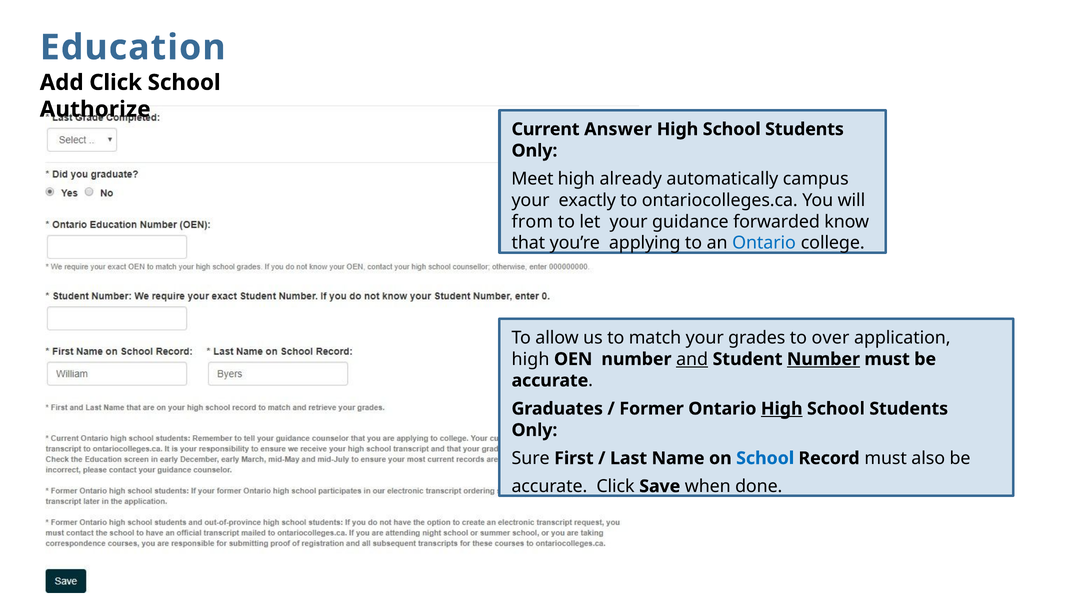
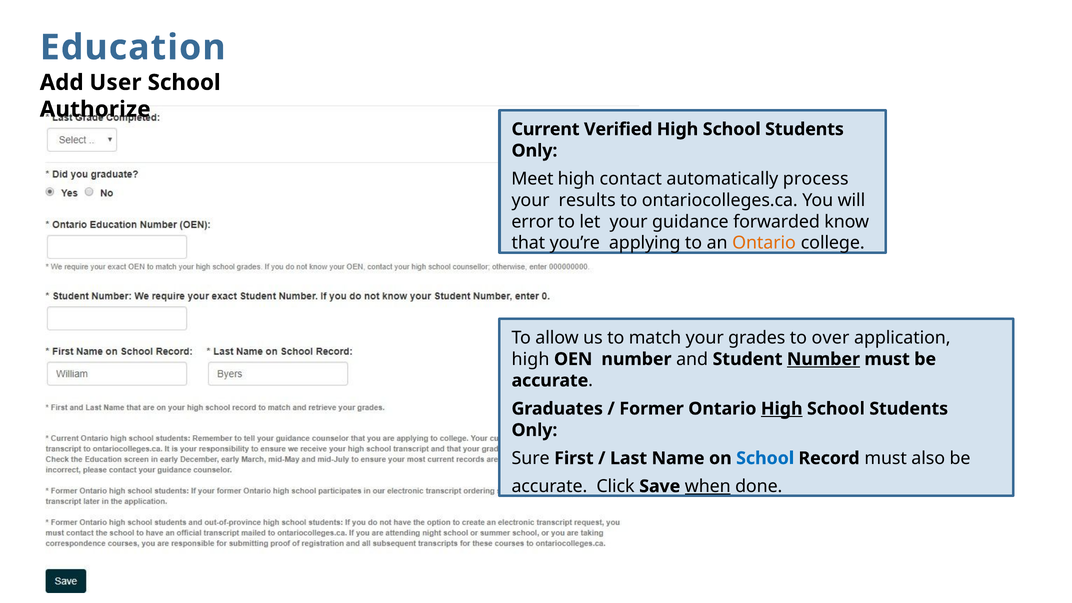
Add Click: Click -> User
Answer: Answer -> Verified
already: already -> contact
campus: campus -> process
exactly: exactly -> results
from: from -> error
Ontario at (764, 243) colour: blue -> orange
and underline: present -> none
when underline: none -> present
